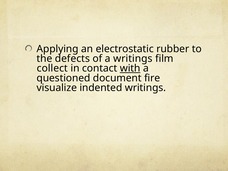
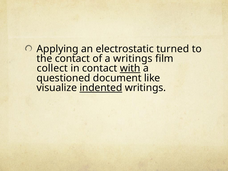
rubber: rubber -> turned
the defects: defects -> contact
fire: fire -> like
indented underline: none -> present
